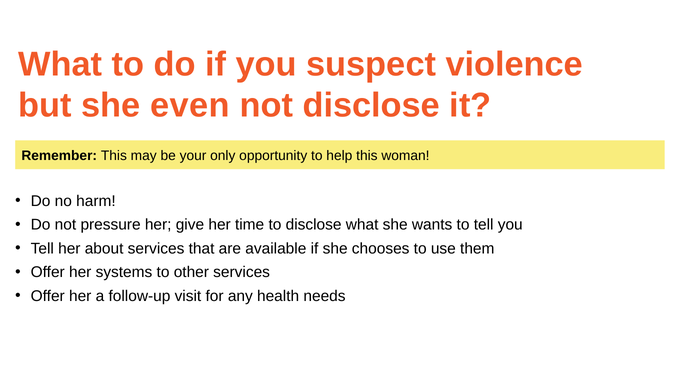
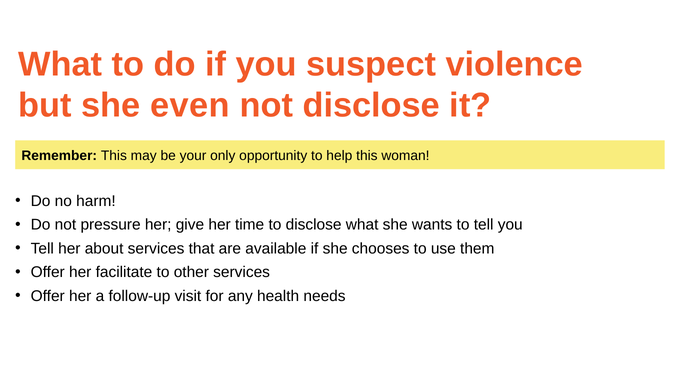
systems: systems -> facilitate
